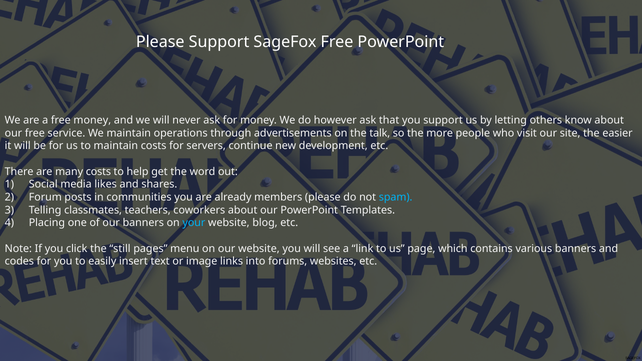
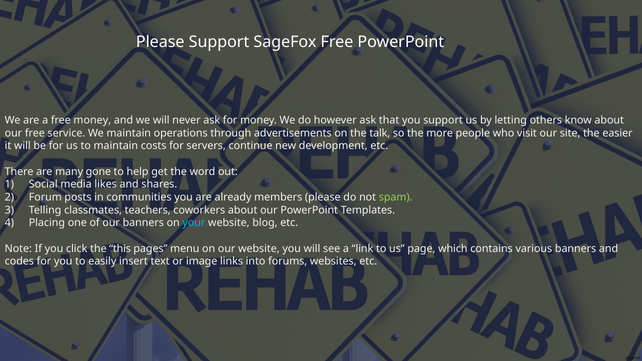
many costs: costs -> gone
spam colour: light blue -> light green
still: still -> this
